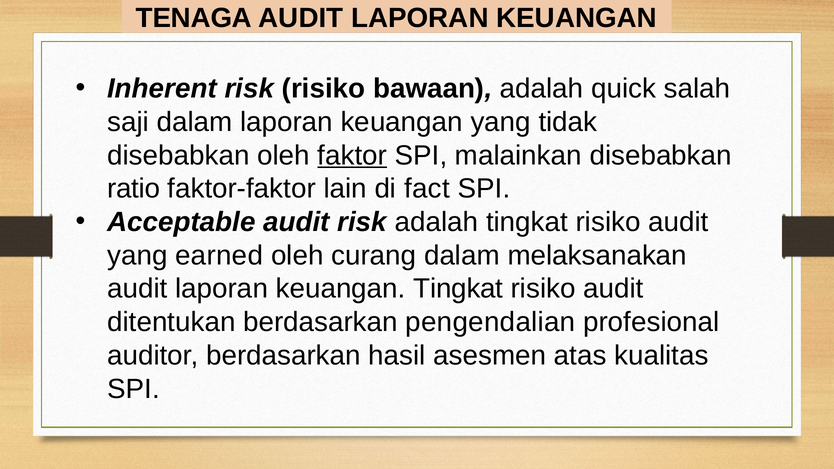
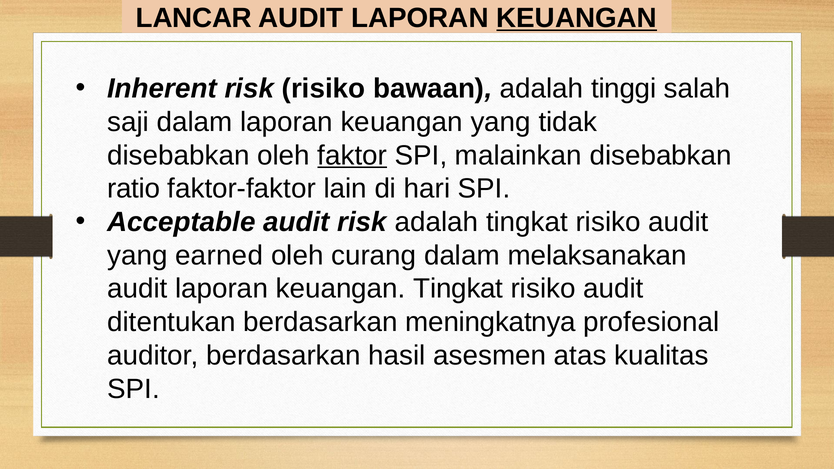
TENAGA: TENAGA -> LANCAR
KEUANGAN at (577, 18) underline: none -> present
quick: quick -> tinggi
fact: fact -> hari
pengendalian: pengendalian -> meningkatnya
